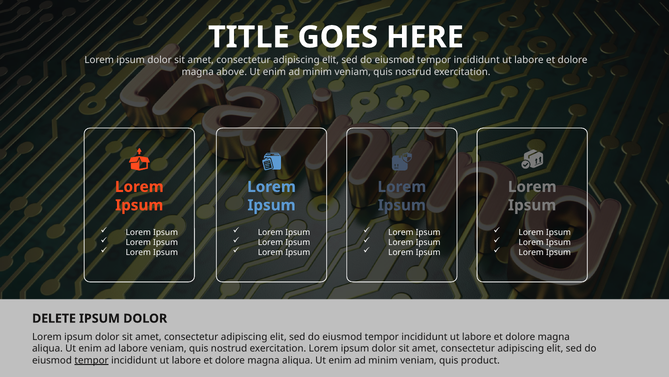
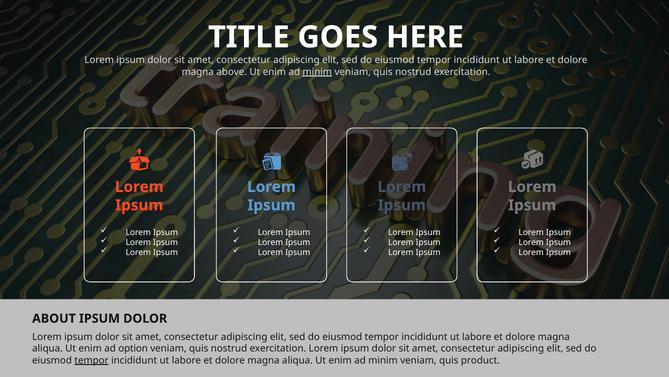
minim at (317, 72) underline: none -> present
DELETE: DELETE -> ABOUT
ad labore: labore -> option
